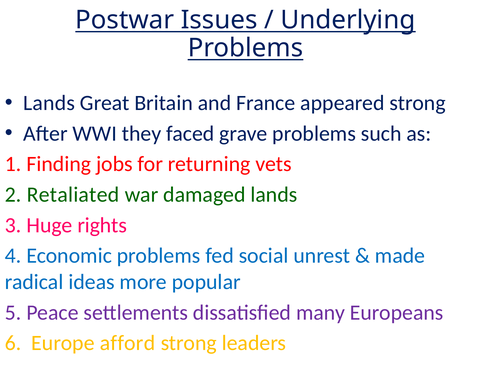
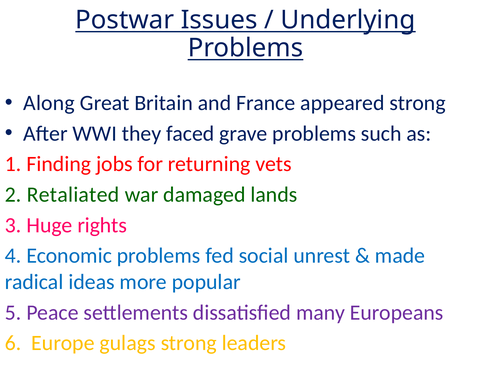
Lands at (49, 103): Lands -> Along
afford: afford -> gulags
